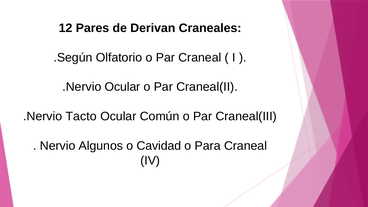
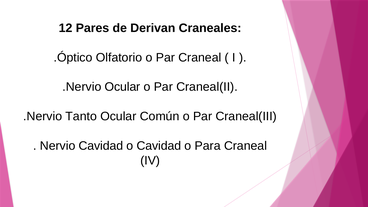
.Según: .Según -> .Óptico
Tacto: Tacto -> Tanto
Nervio Algunos: Algunos -> Cavidad
